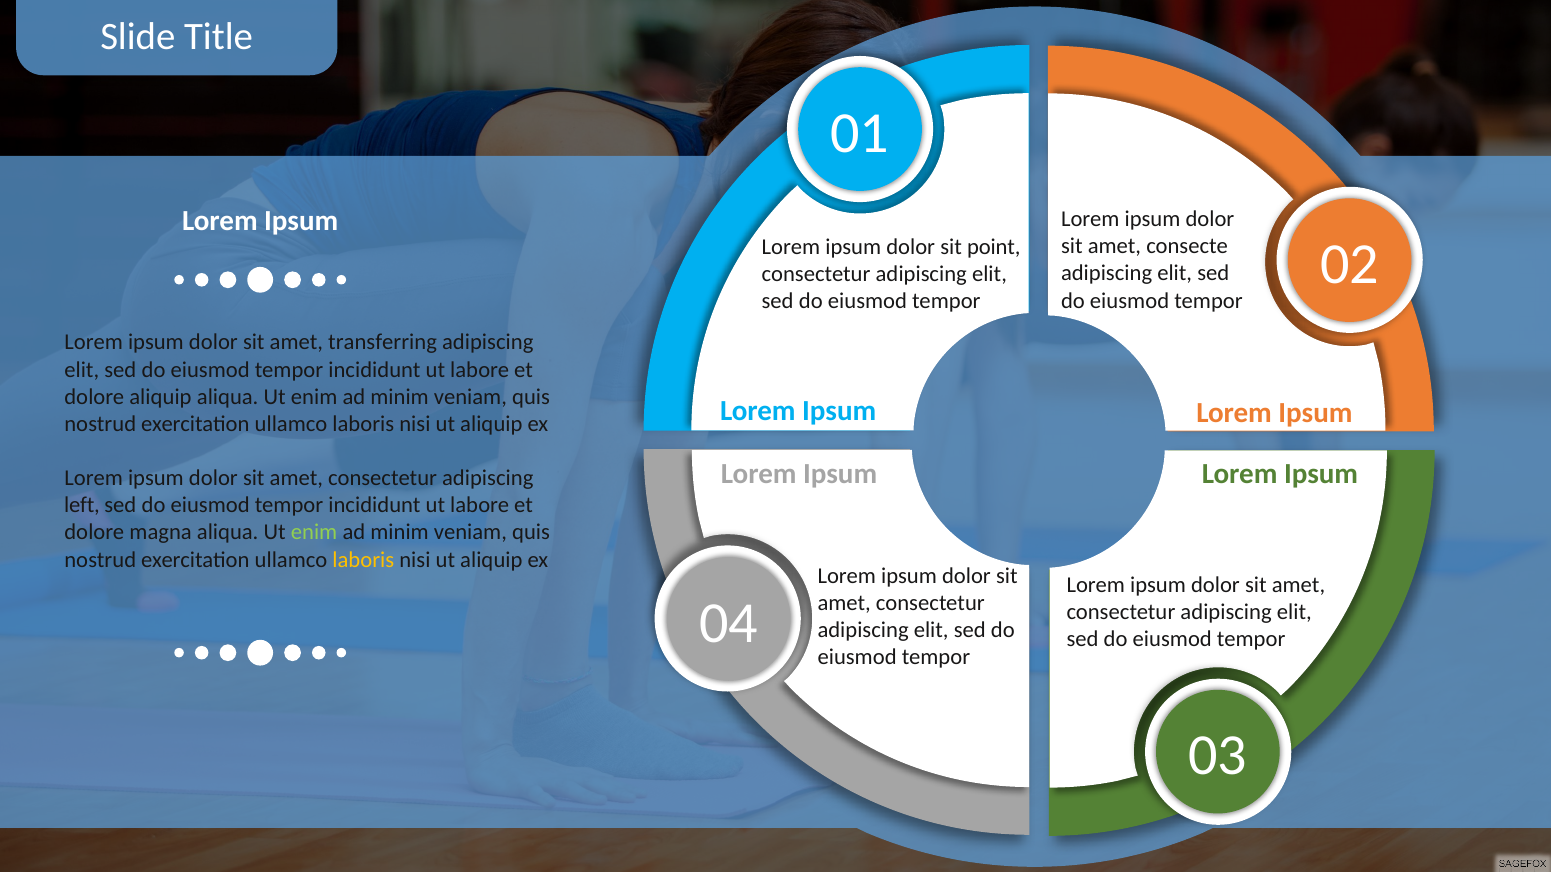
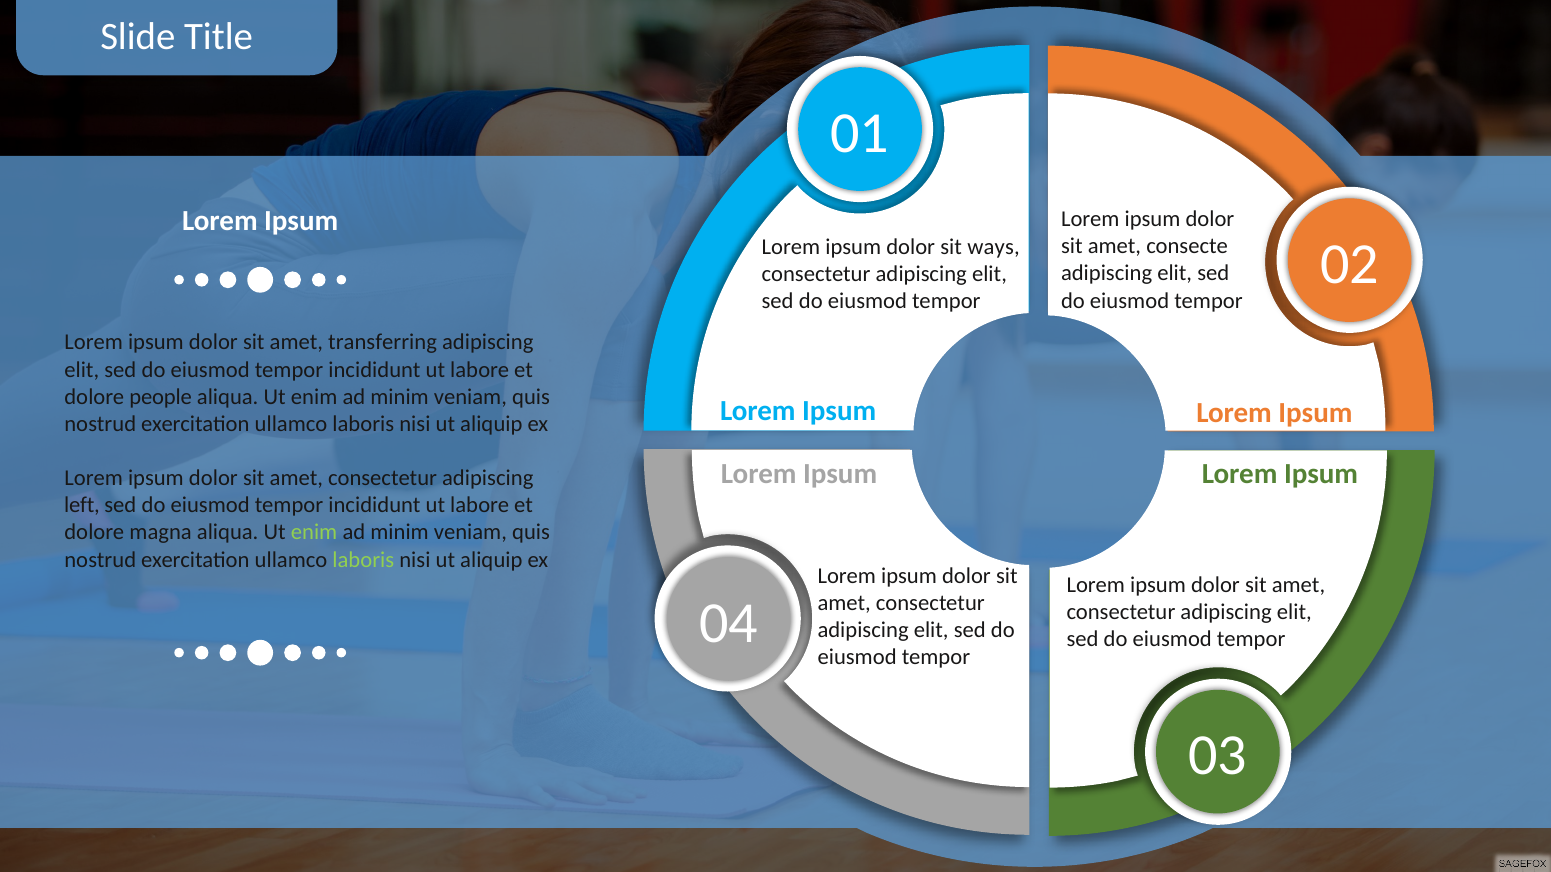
point: point -> ways
dolore aliquip: aliquip -> people
laboris at (363, 560) colour: yellow -> light green
